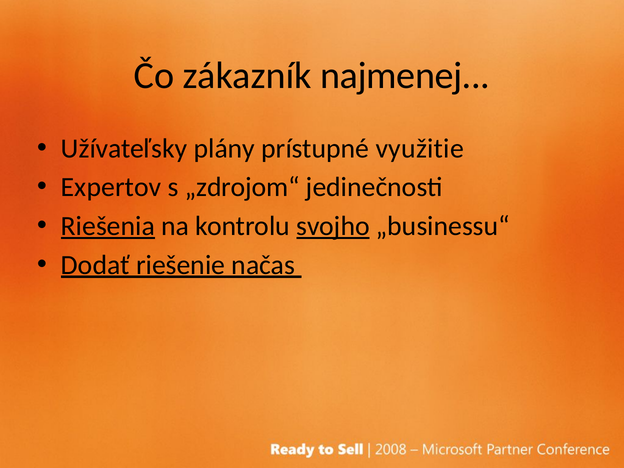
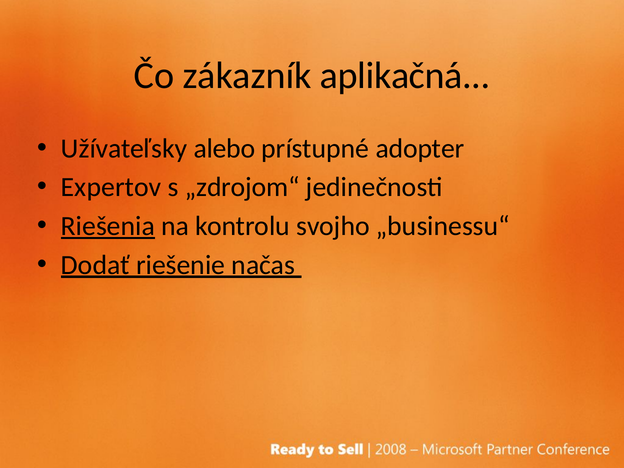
najmenej: najmenej -> aplikačná
plány: plány -> alebo
využitie: využitie -> adopter
svojho underline: present -> none
